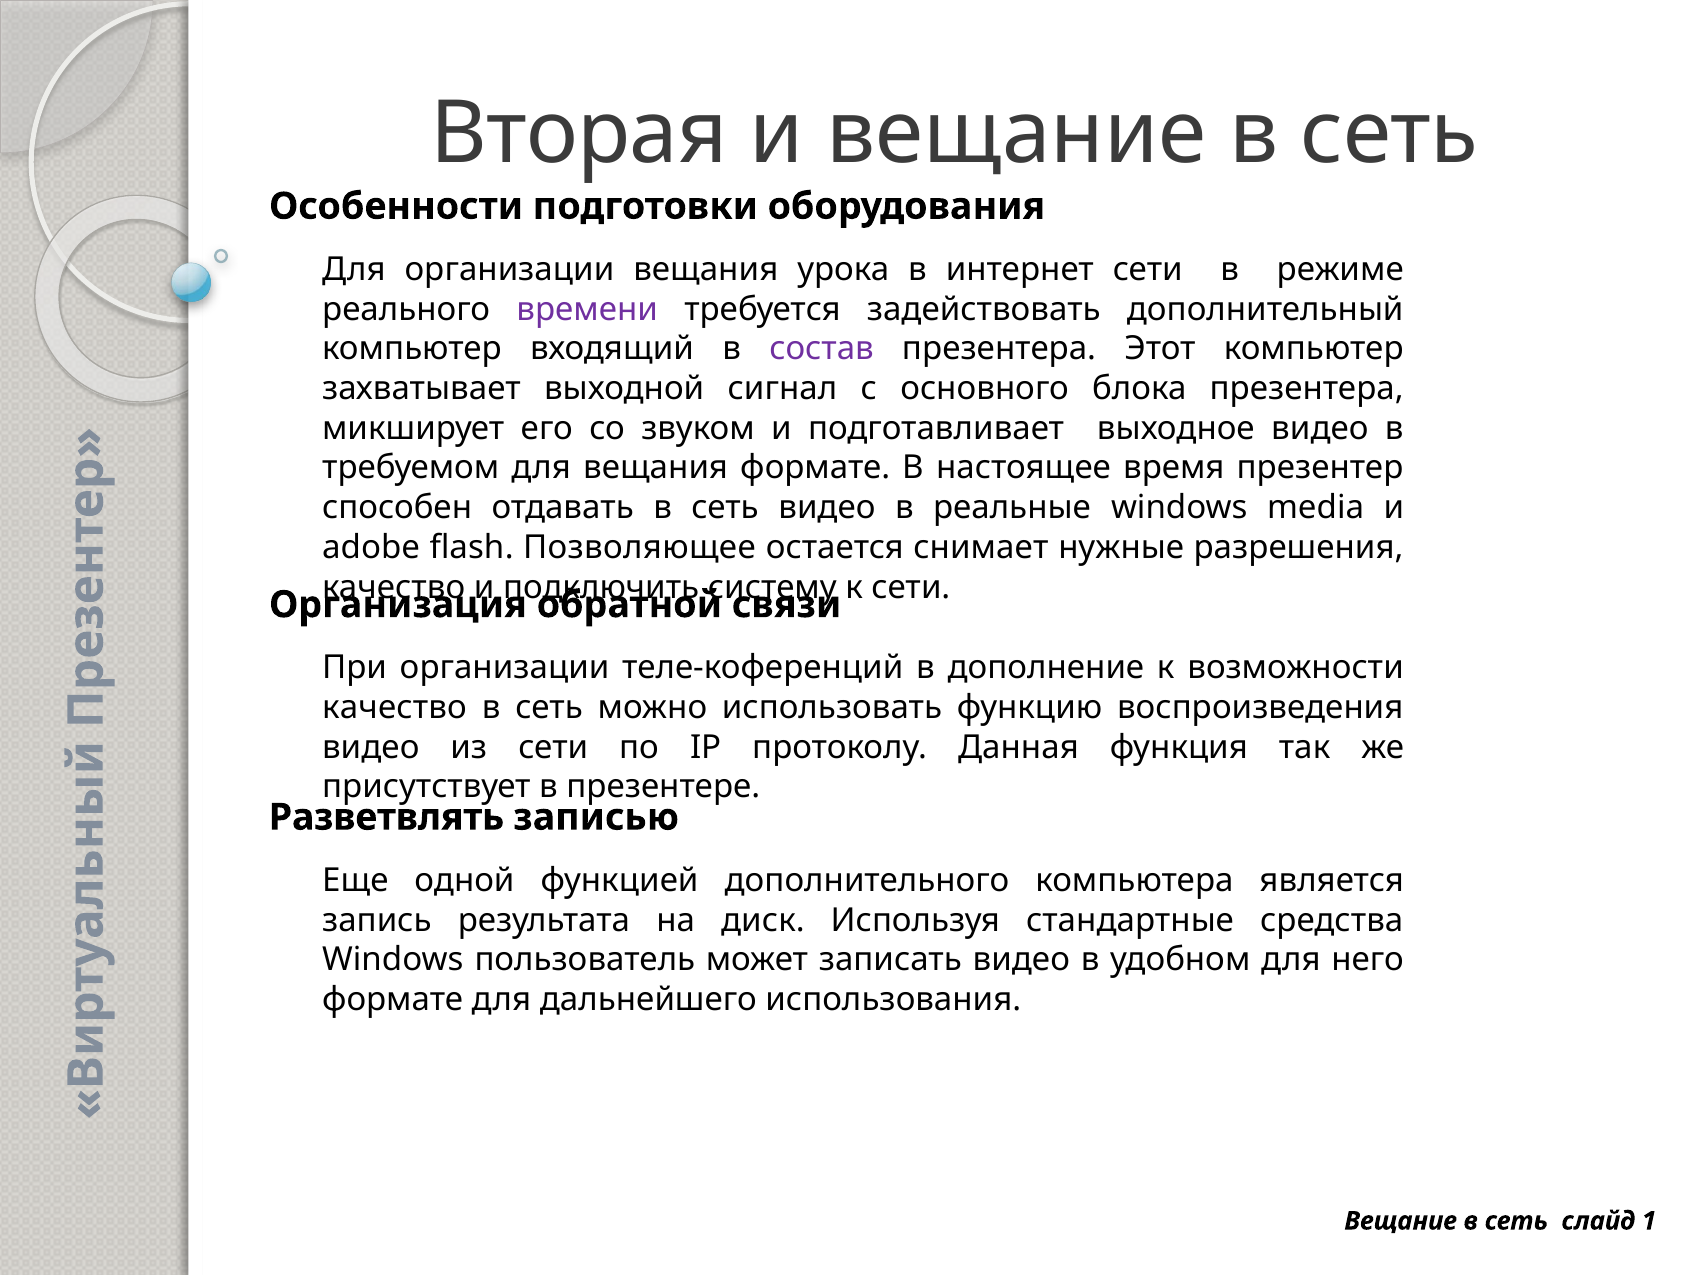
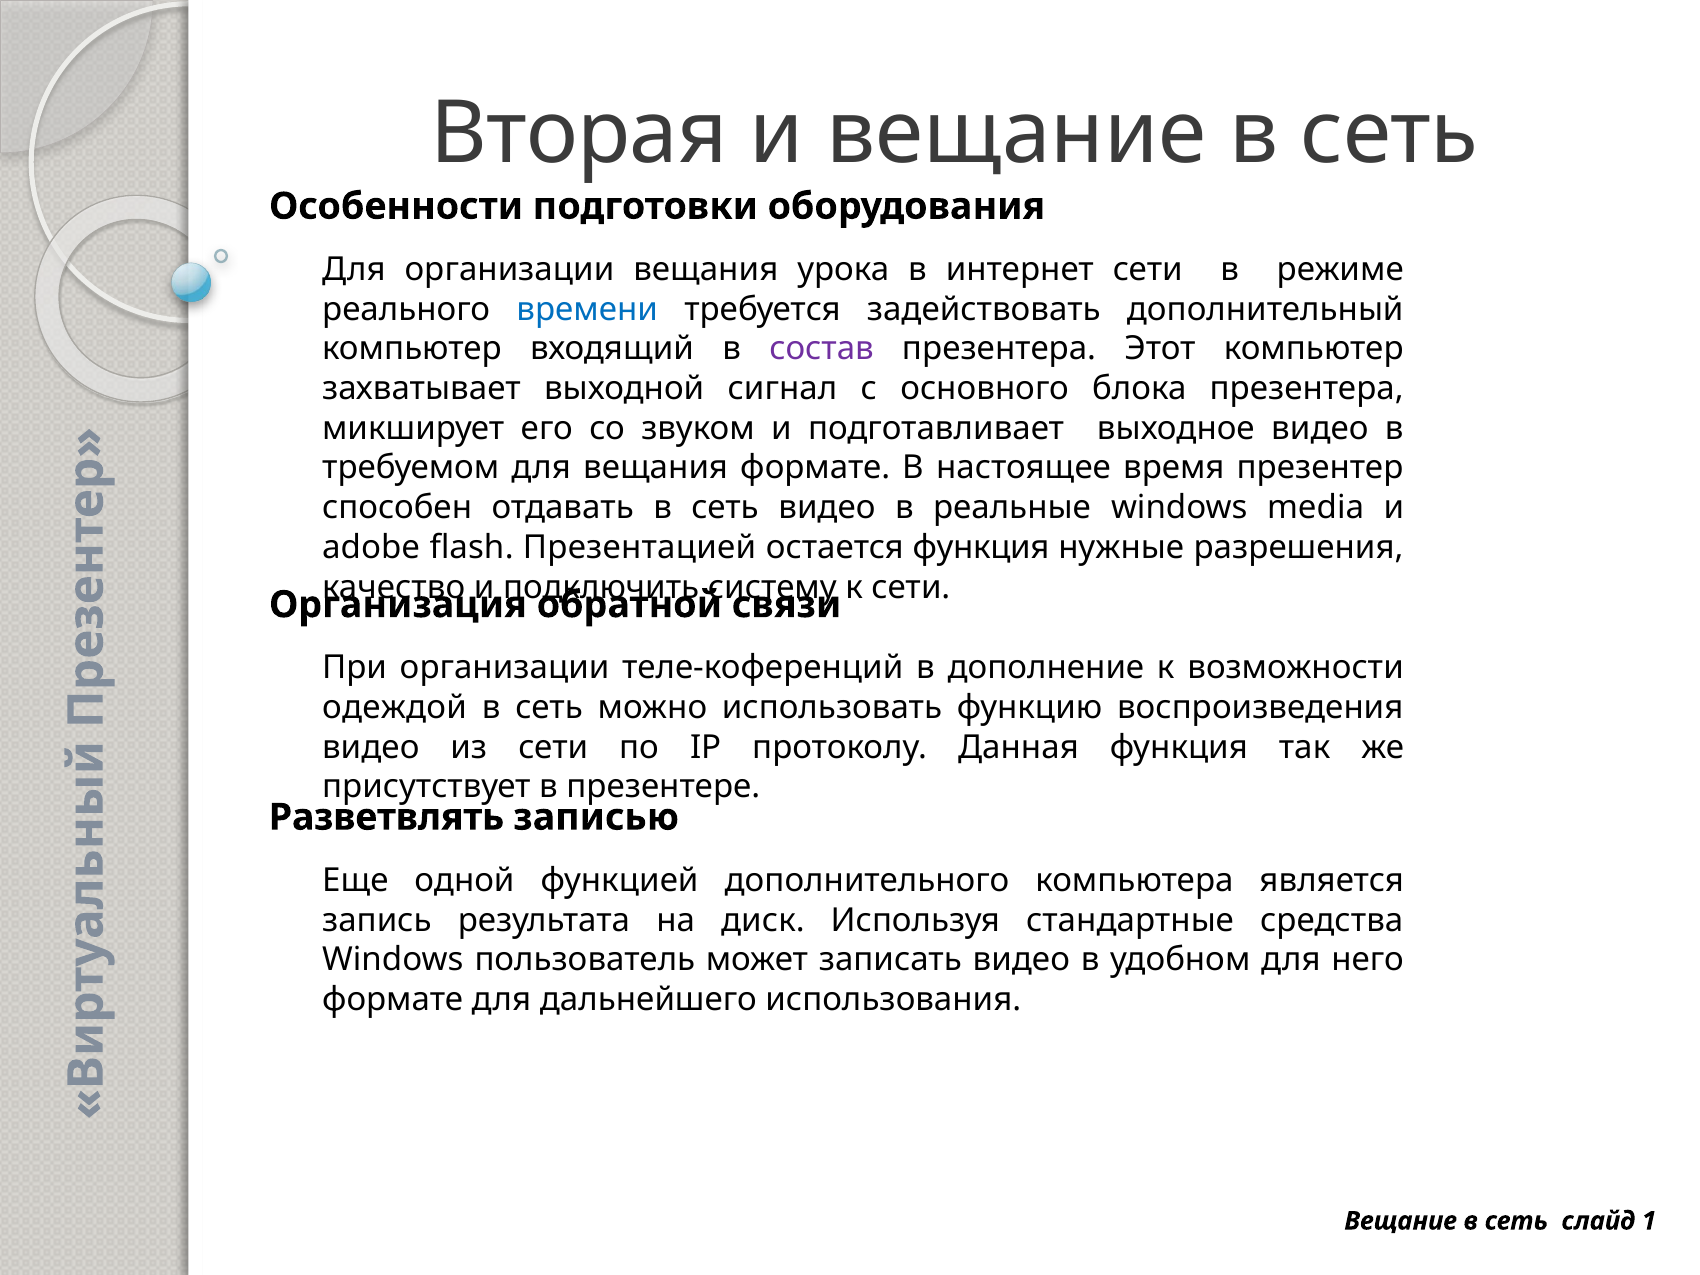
времени colour: purple -> blue
Позволяющее: Позволяющее -> Презентацией
остается снимает: снимает -> функция
качество at (395, 708): качество -> одеждой
